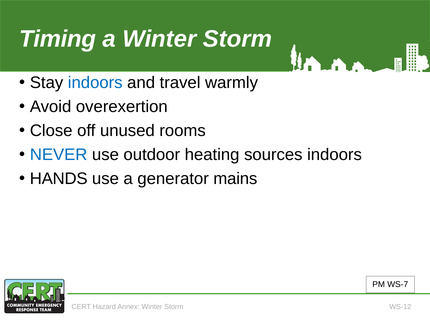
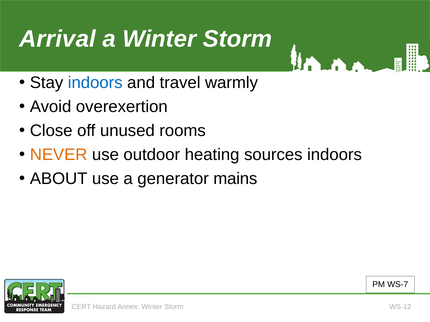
Timing: Timing -> Arrival
NEVER colour: blue -> orange
HANDS: HANDS -> ABOUT
